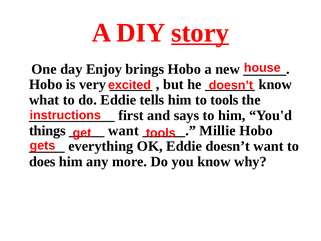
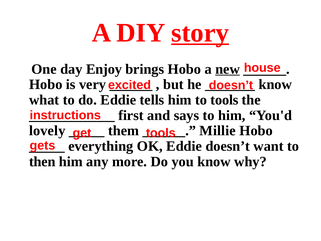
new underline: none -> present
things: things -> lovely
want at (123, 131): want -> them
does: does -> then
